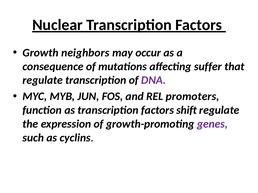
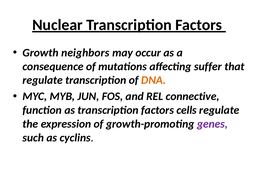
DNA colour: purple -> orange
promoters: promoters -> connective
shift: shift -> cells
